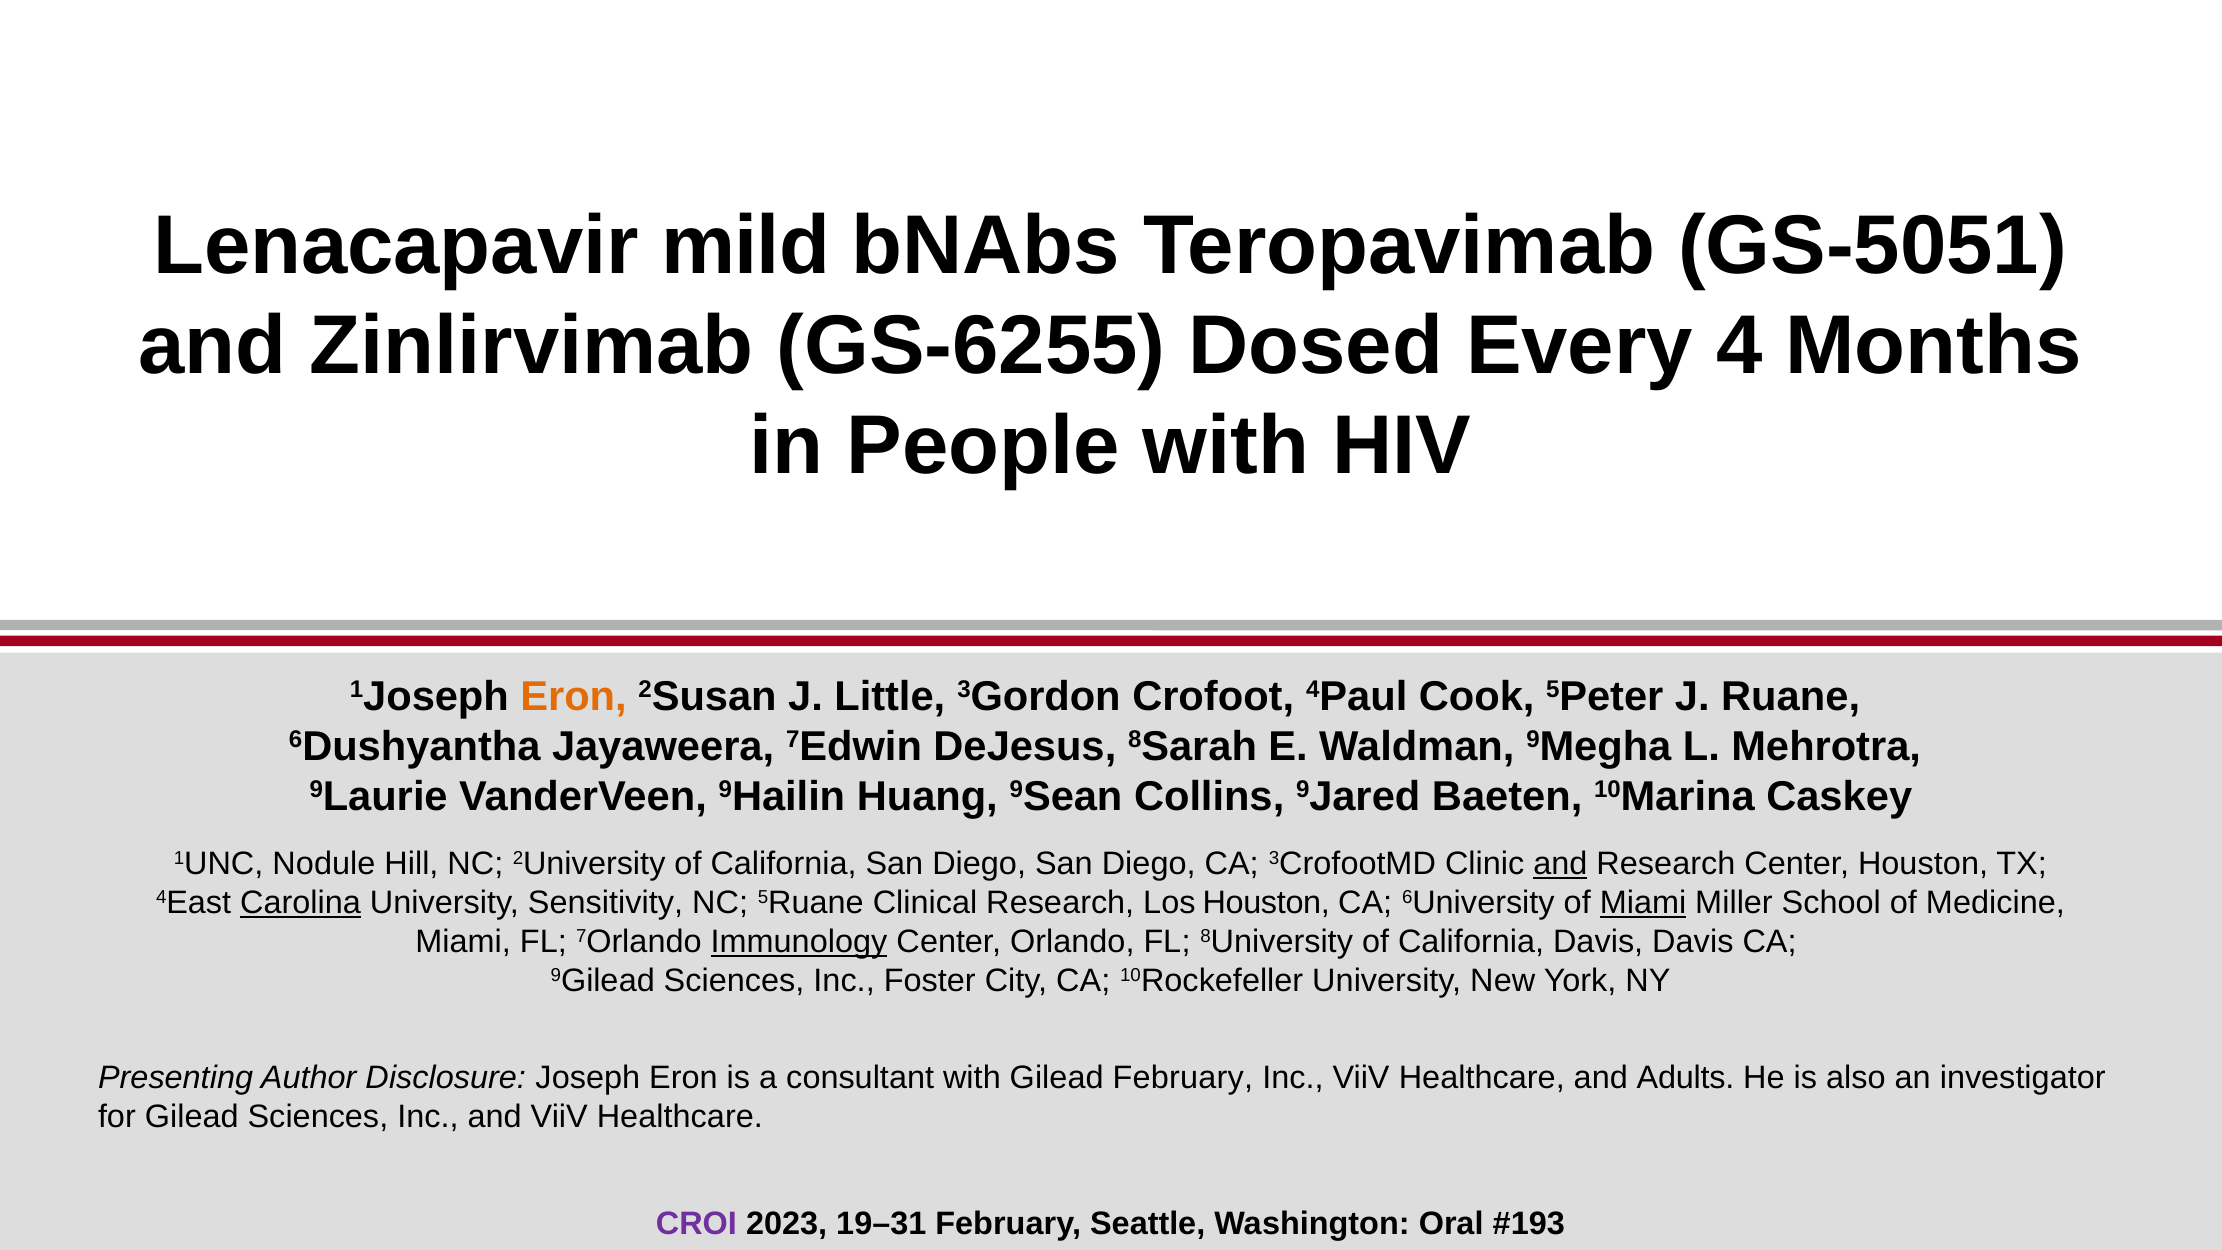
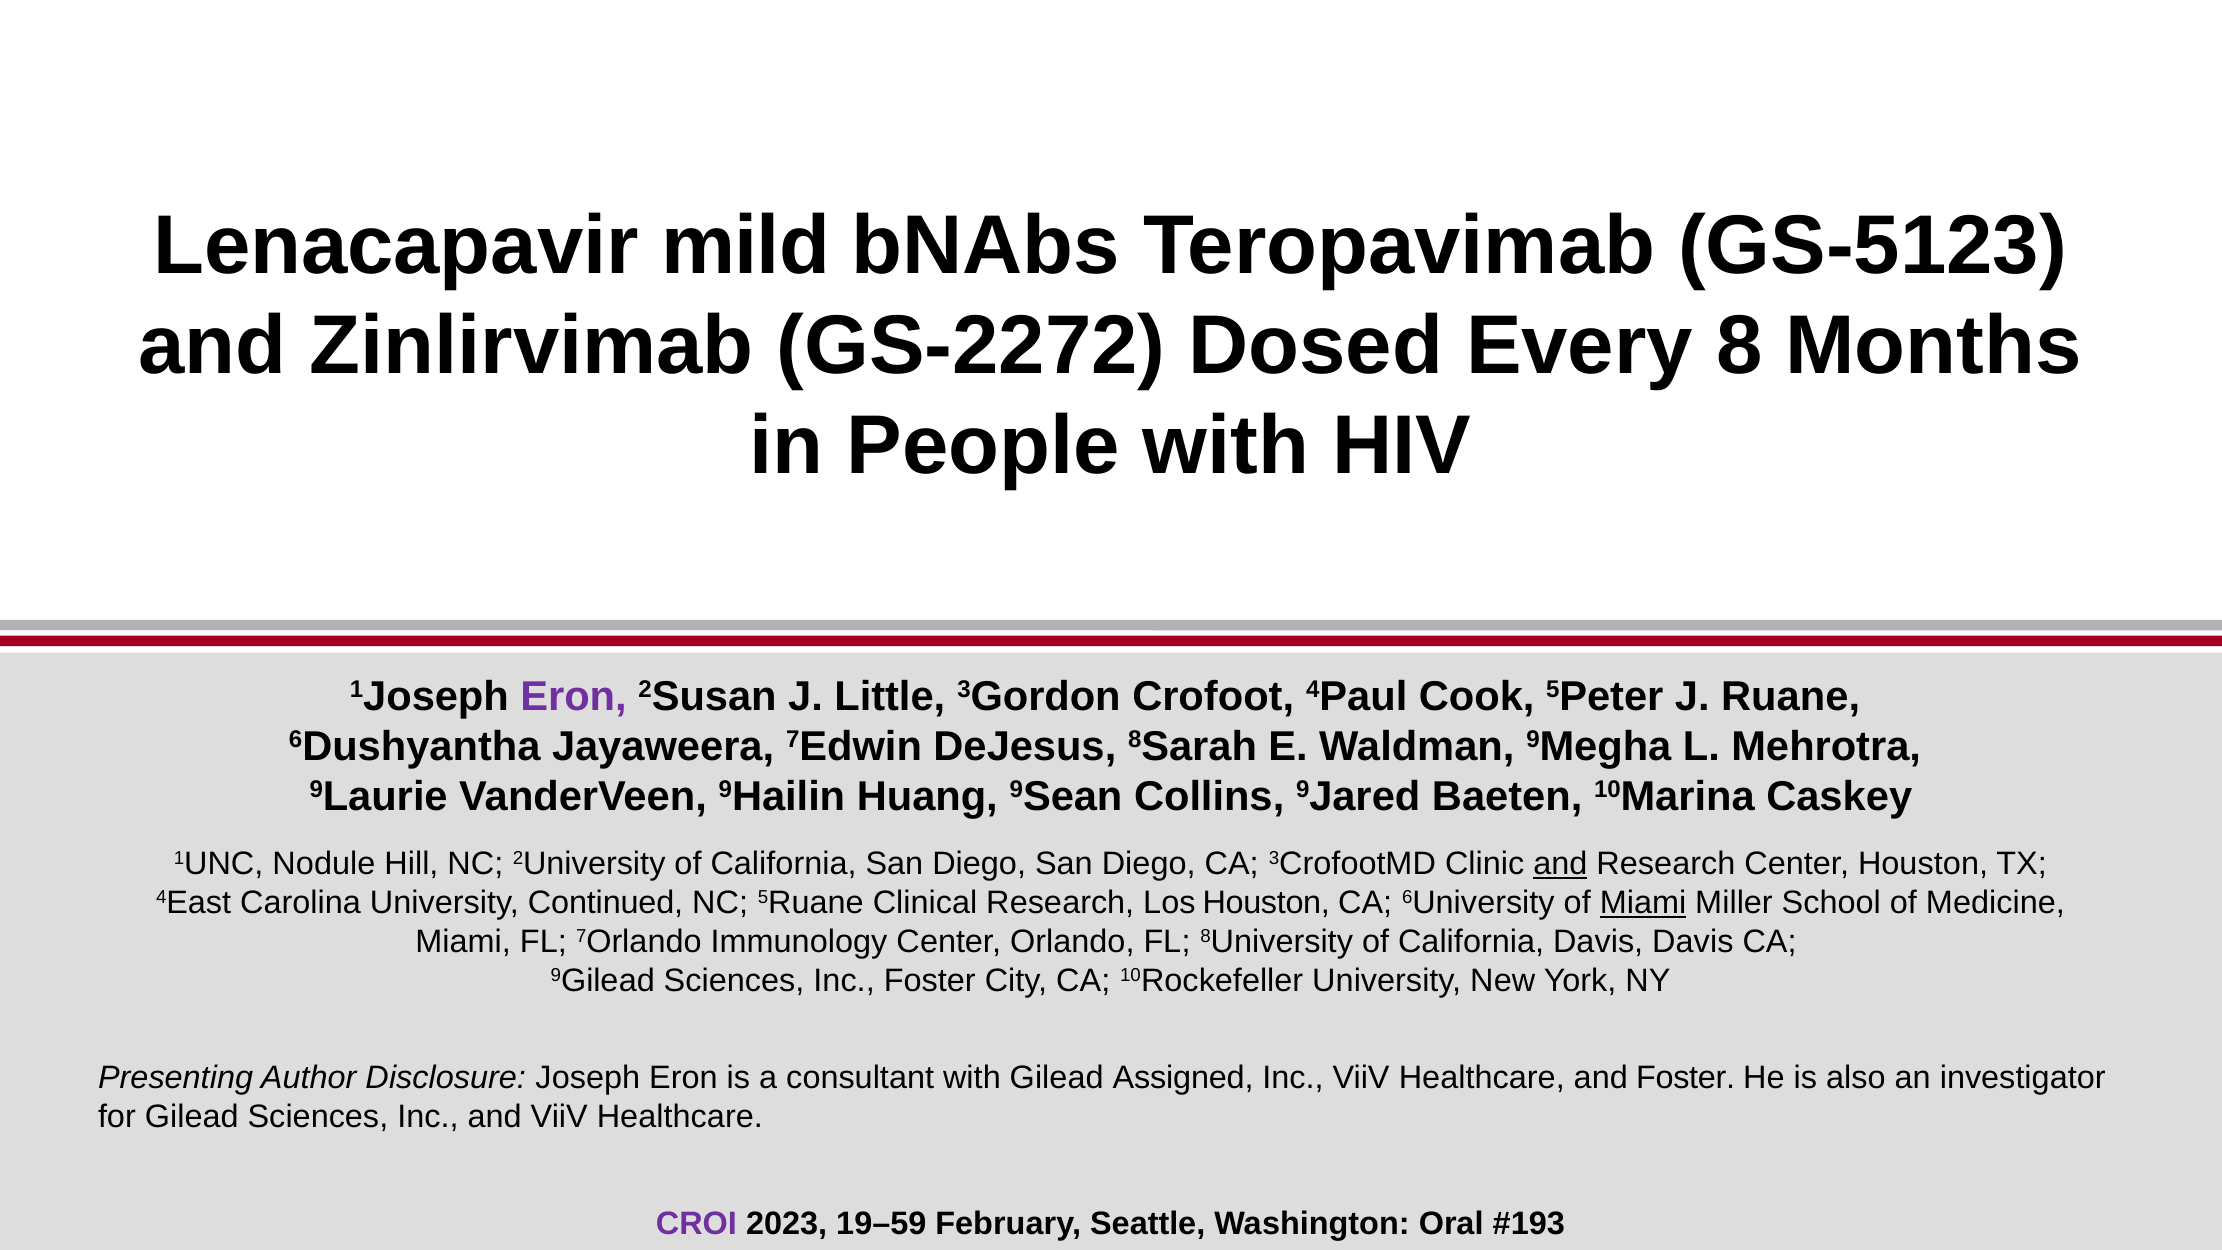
GS-5051: GS-5051 -> GS-5123
GS-6255: GS-6255 -> GS-2272
4: 4 -> 8
Eron at (573, 696) colour: orange -> purple
Carolina underline: present -> none
Sensitivity: Sensitivity -> Continued
Immunology underline: present -> none
Gilead February: February -> Assigned
and Adults: Adults -> Foster
19–31: 19–31 -> 19–59
